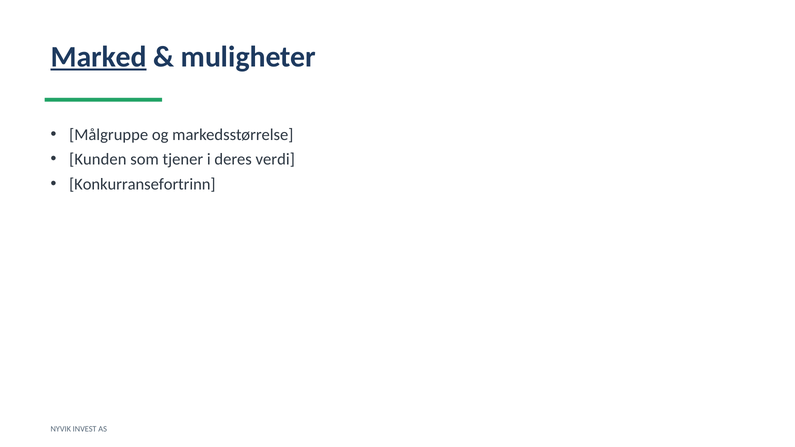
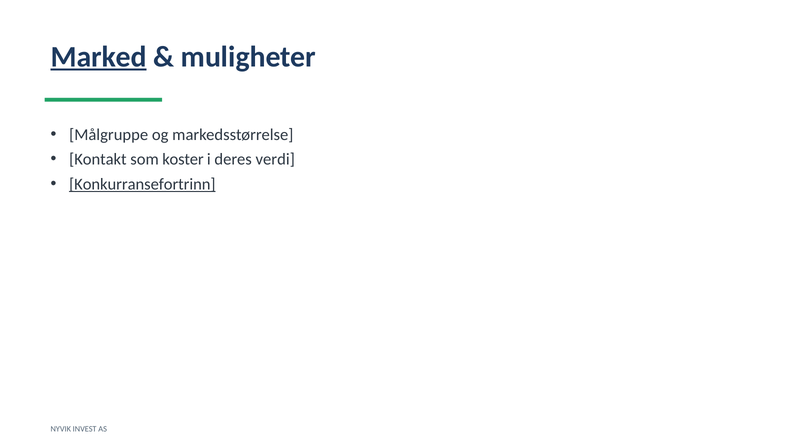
Kunden: Kunden -> Kontakt
tjener: tjener -> koster
Konkurransefortrinn underline: none -> present
